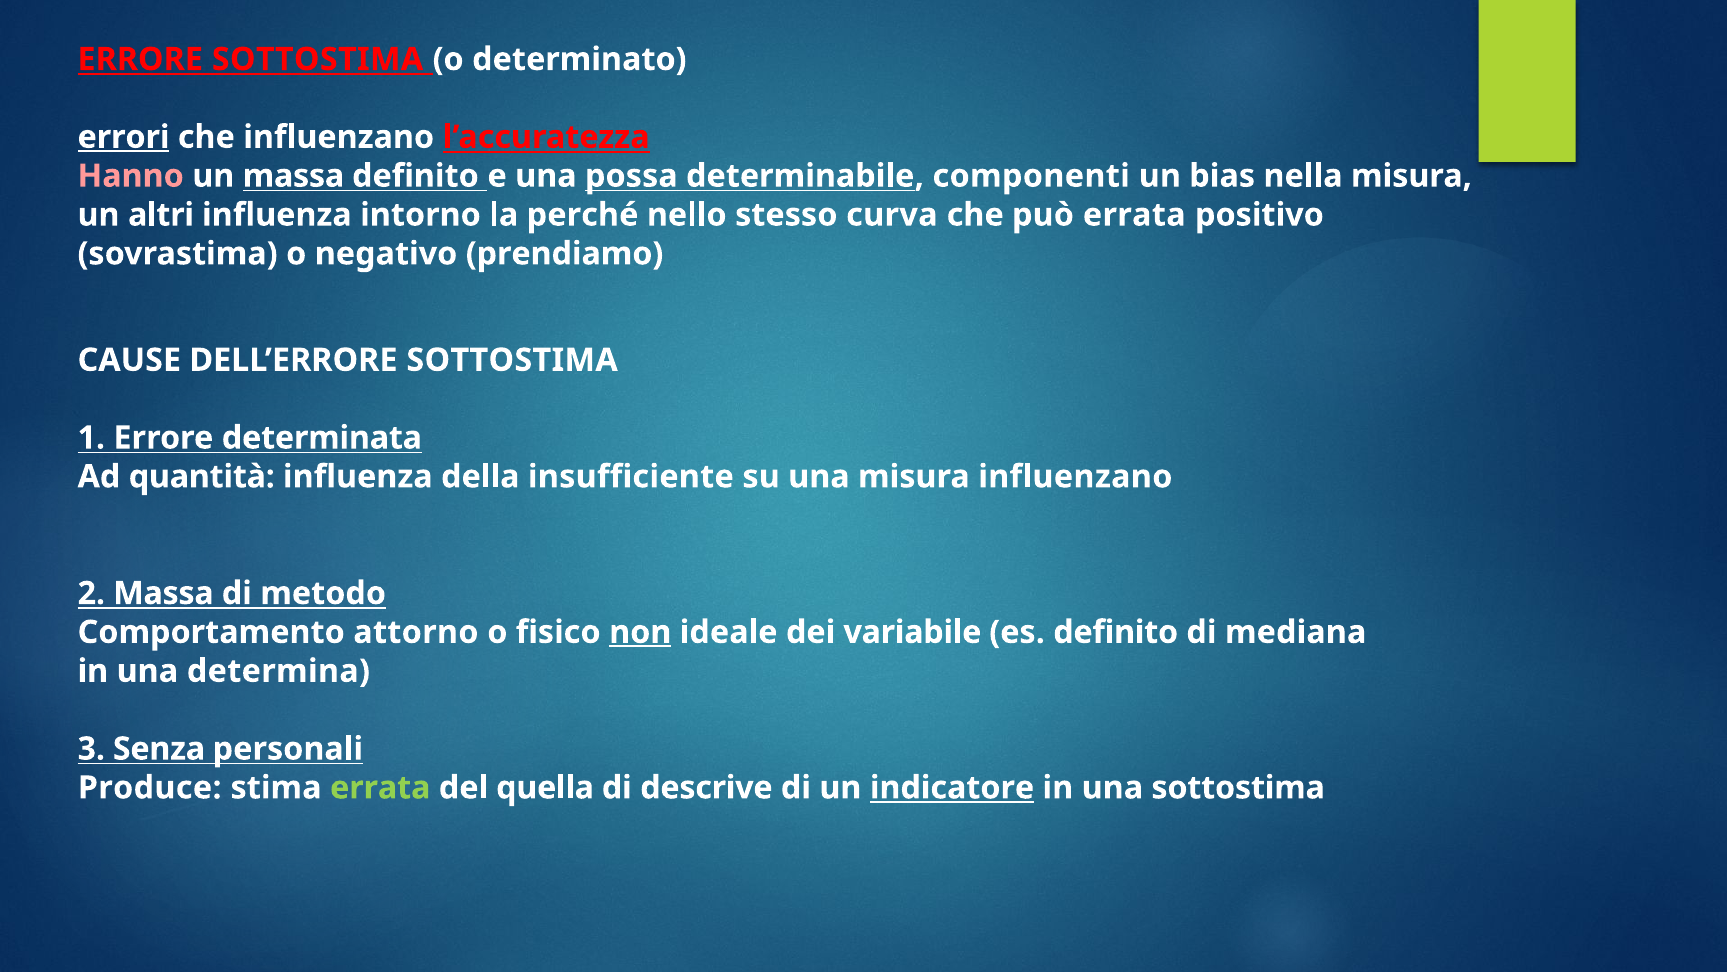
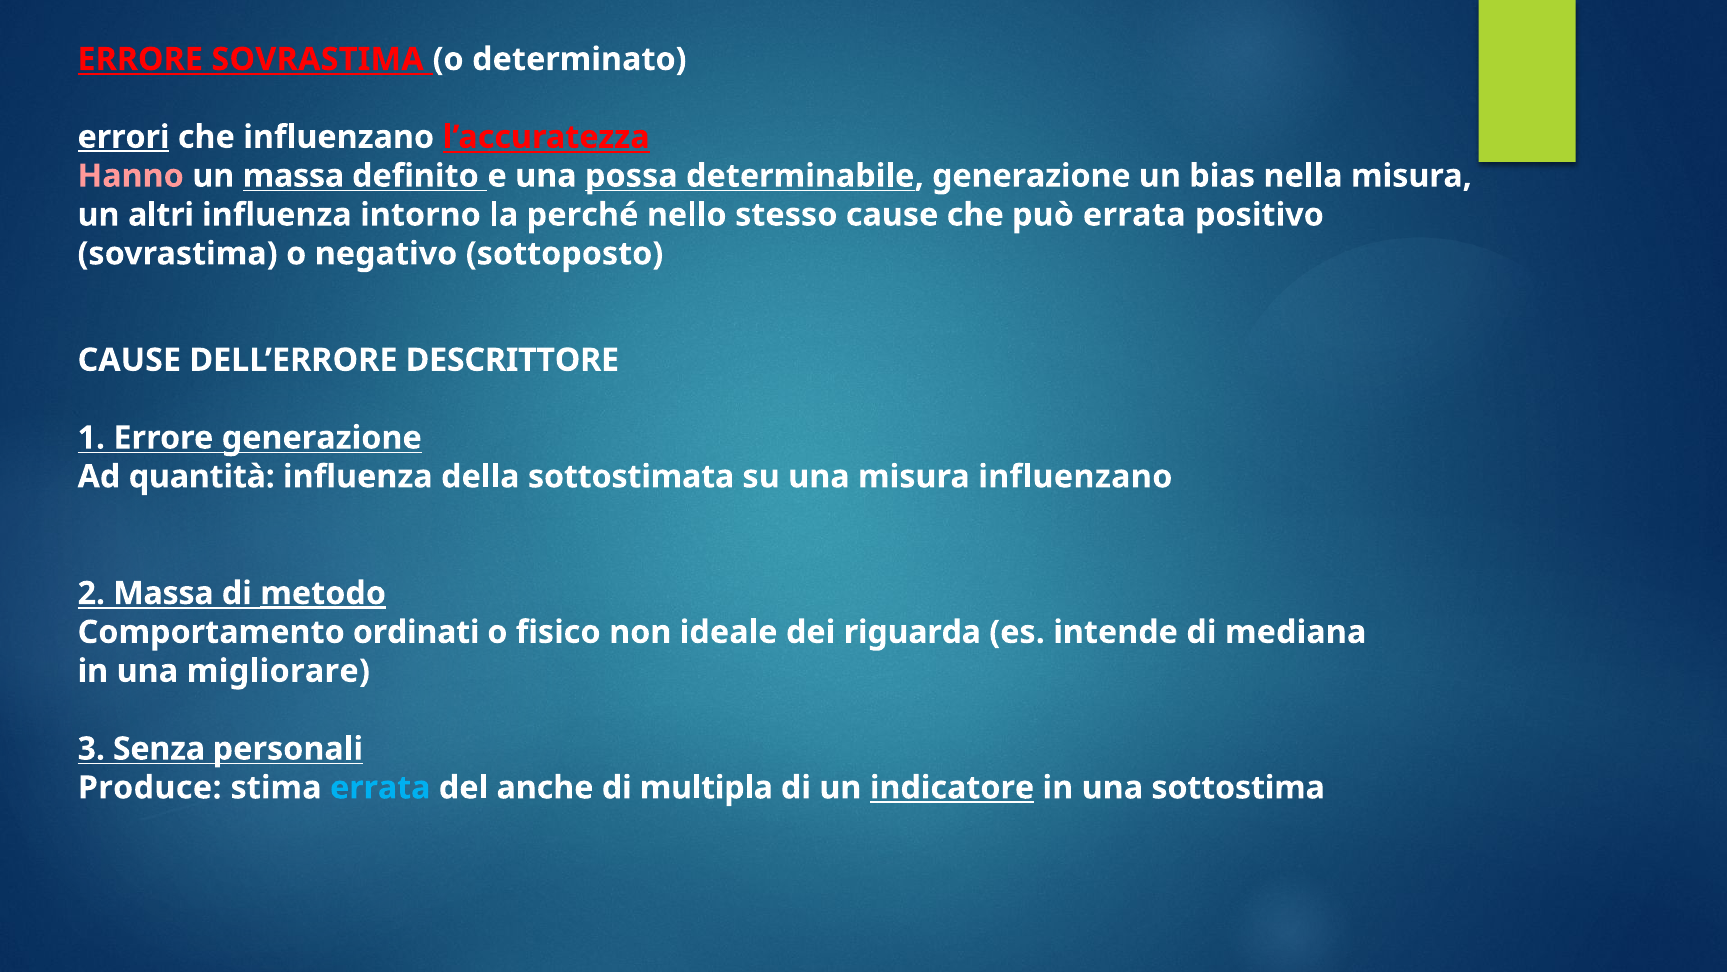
ERRORE SOTTOSTIMA: SOTTOSTIMA -> SOVRASTIMA
determinabile componenti: componenti -> generazione
stesso curva: curva -> cause
prendiamo: prendiamo -> sottoposto
DELL’ERRORE SOTTOSTIMA: SOTTOSTIMA -> DESCRITTORE
Errore determinata: determinata -> generazione
insufficiente: insufficiente -> sottostimata
metodo underline: none -> present
attorno: attorno -> ordinati
non underline: present -> none
variabile: variabile -> riguarda
es definito: definito -> intende
determina: determina -> migliorare
errata at (380, 787) colour: light green -> light blue
quella: quella -> anche
descrive: descrive -> multipla
